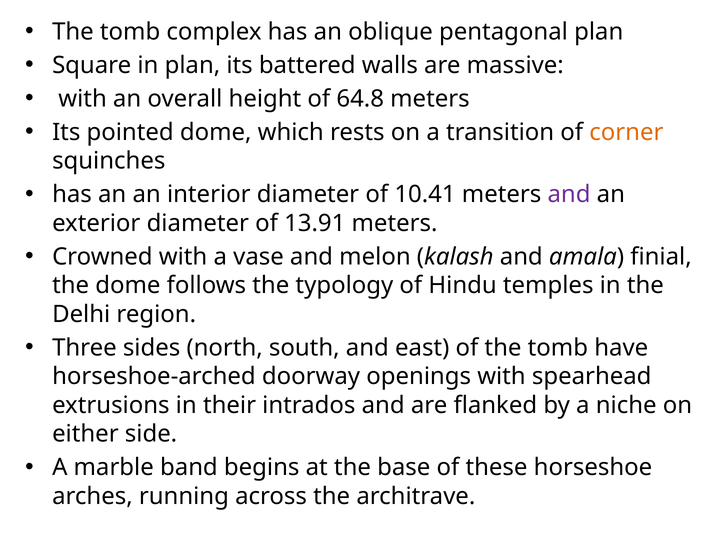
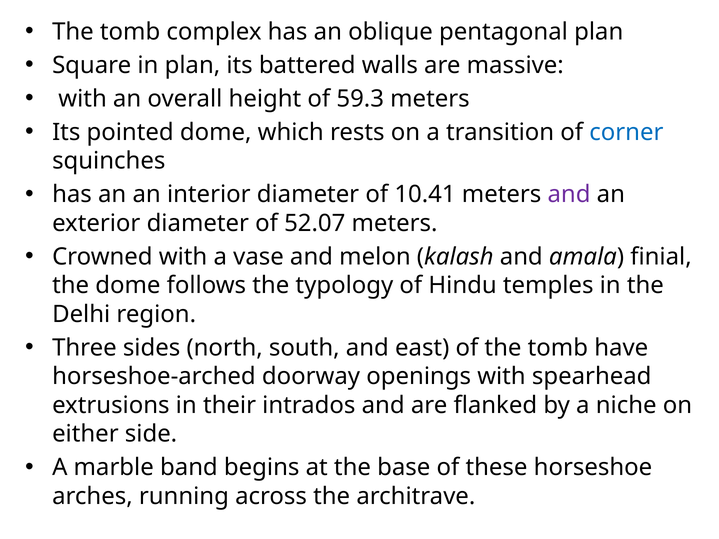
64.8: 64.8 -> 59.3
corner colour: orange -> blue
13.91: 13.91 -> 52.07
